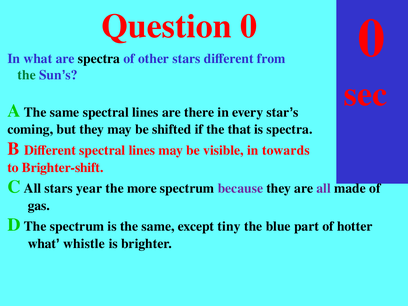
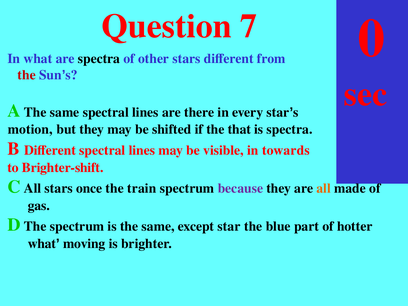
Question 0: 0 -> 7
the at (27, 75) colour: green -> red
coming: coming -> motion
year: year -> once
more: more -> train
all at (324, 188) colour: purple -> orange
except tiny: tiny -> star
whistle: whistle -> moving
